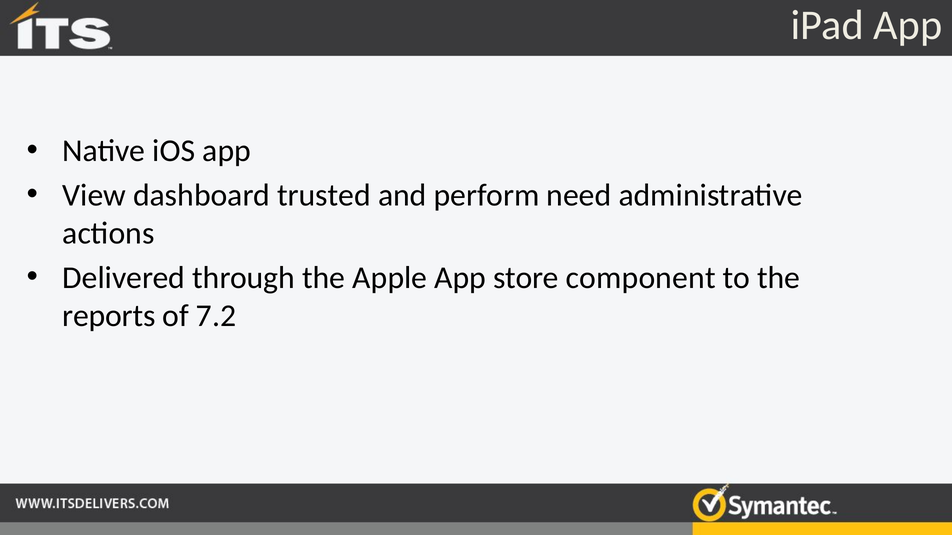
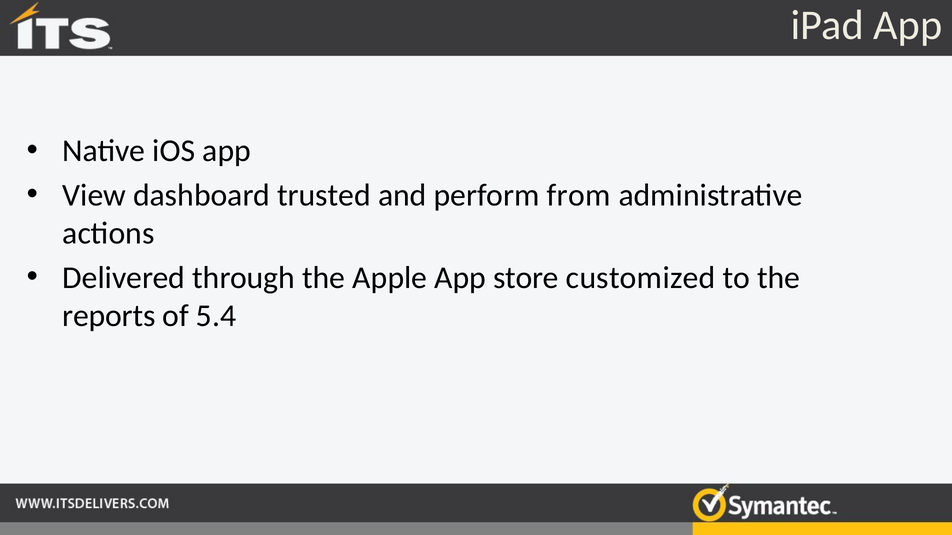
need: need -> from
component: component -> customized
7.2: 7.2 -> 5.4
